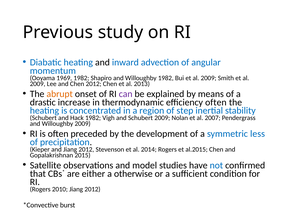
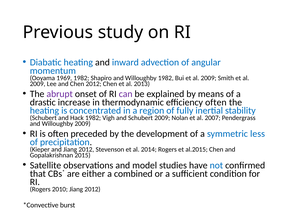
abrupt colour: orange -> purple
step: step -> fully
otherwise: otherwise -> combined
